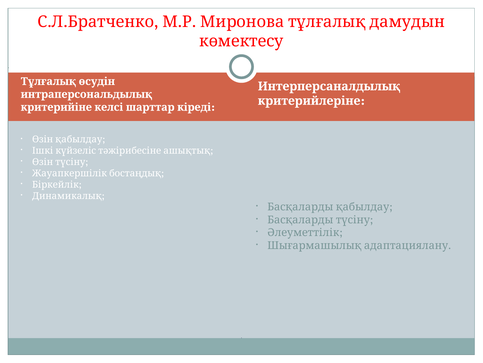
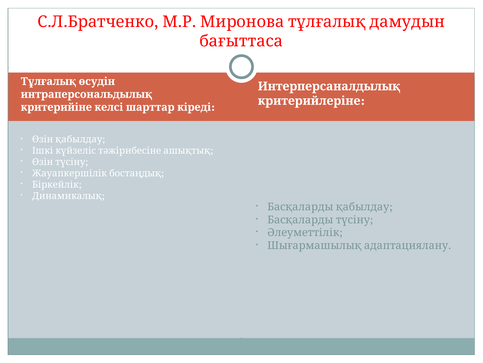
көмектесу: көмектесу -> бағыттаса
